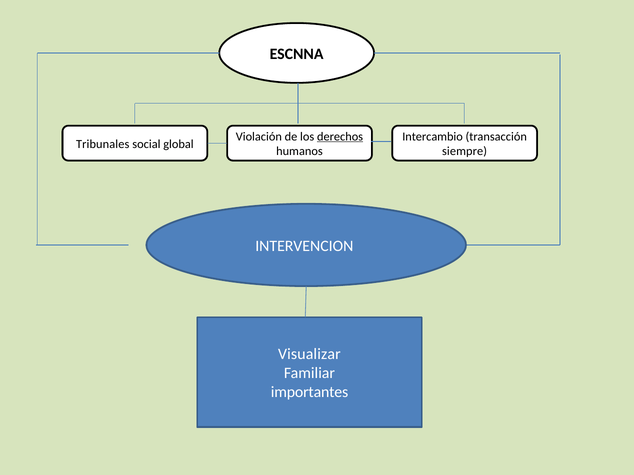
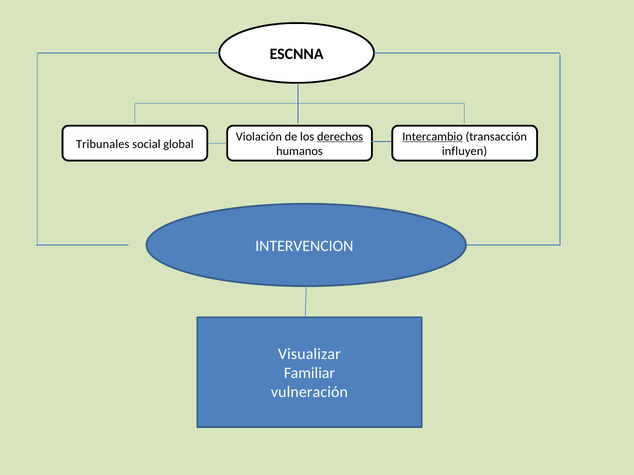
Intercambio underline: none -> present
siempre: siempre -> influyen
importantes: importantes -> vulneración
